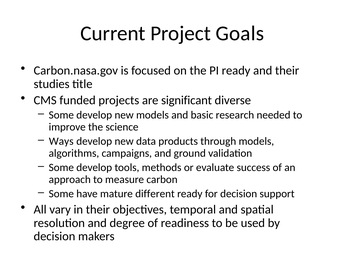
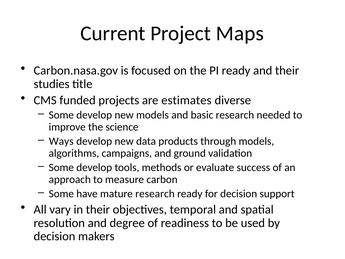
Goals: Goals -> Maps
significant: significant -> estimates
mature different: different -> research
